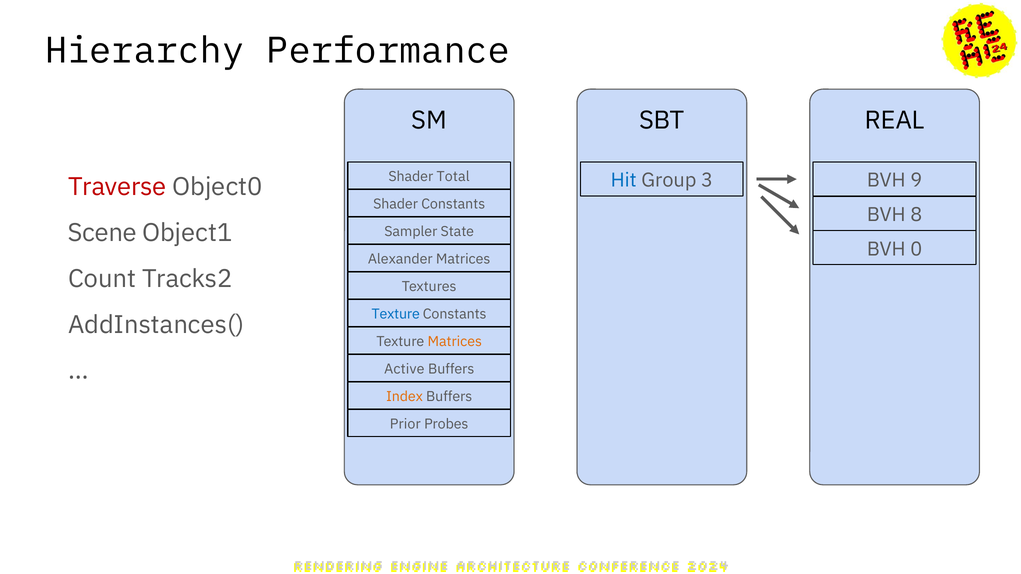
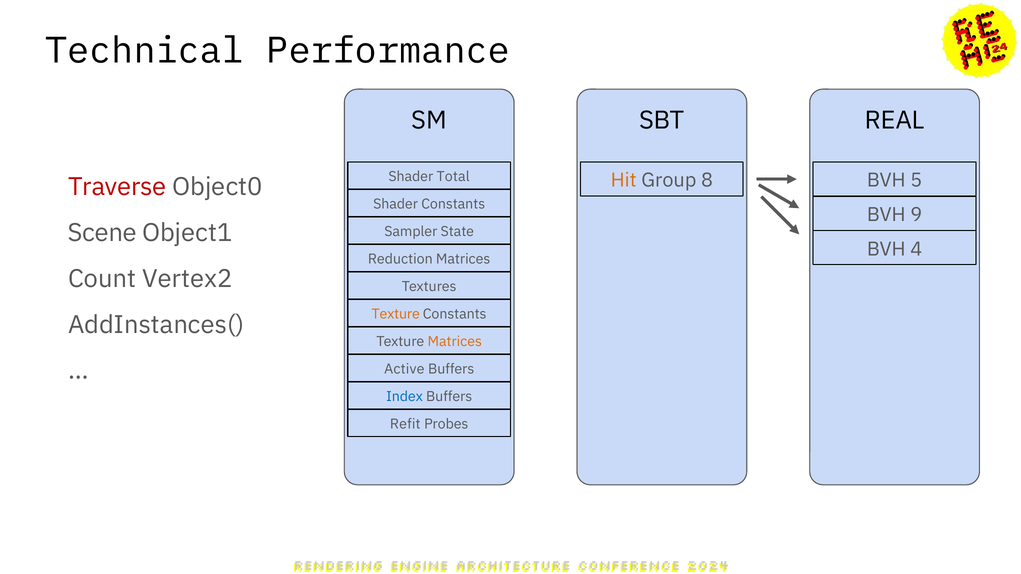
Hierarchy: Hierarchy -> Technical
Hit colour: blue -> orange
3: 3 -> 8
9: 9 -> 5
8: 8 -> 9
0: 0 -> 4
Alexander: Alexander -> Reduction
Tracks2: Tracks2 -> Vertex2
Texture at (396, 314) colour: blue -> orange
Index colour: orange -> blue
Prior: Prior -> Refit
